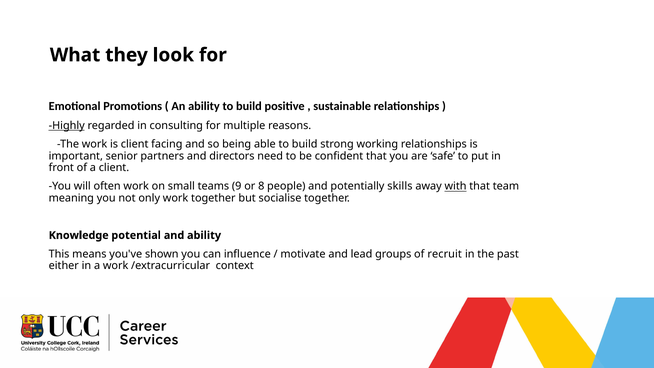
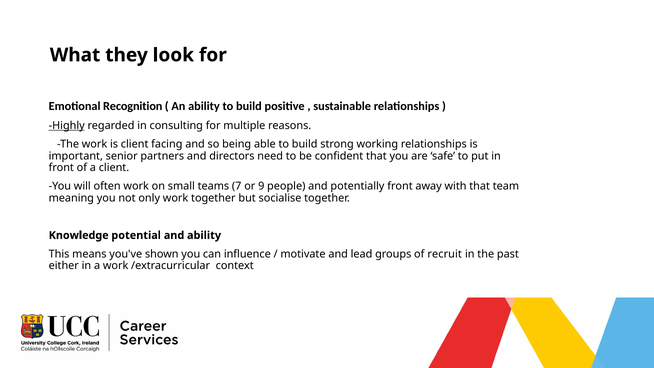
Promotions: Promotions -> Recognition
9: 9 -> 7
8: 8 -> 9
potentially skills: skills -> front
with underline: present -> none
